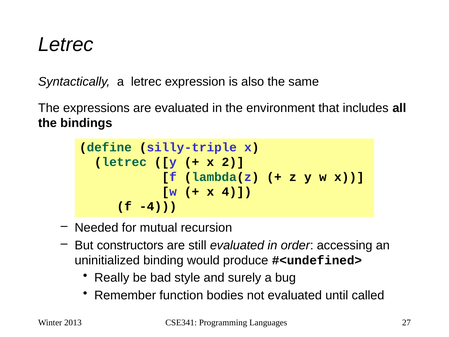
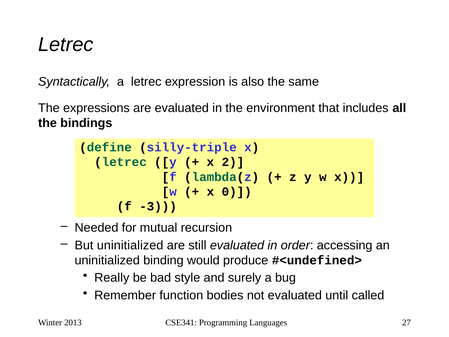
4: 4 -> 0
-4: -4 -> -3
But constructors: constructors -> uninitialized
